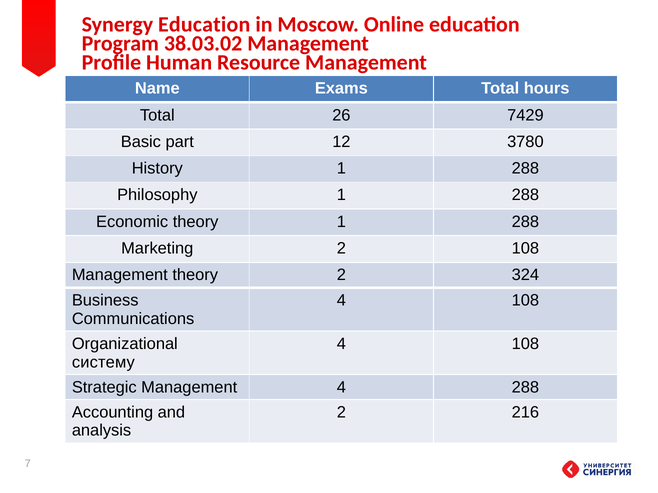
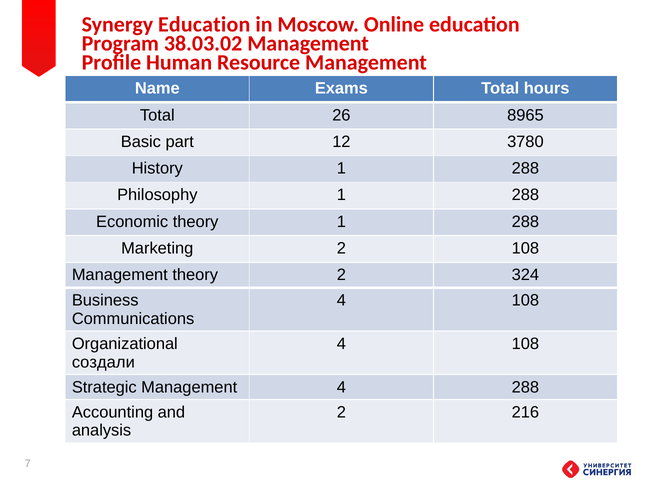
7429: 7429 -> 8965
систему: систему -> создали
